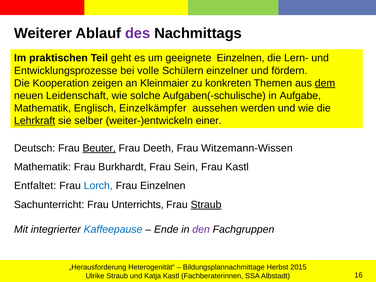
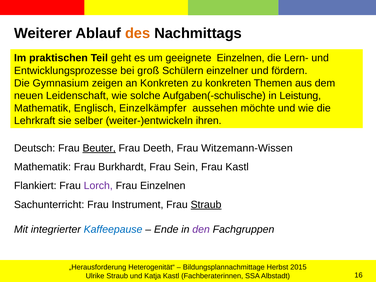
des colour: purple -> orange
volle: volle -> groß
Kooperation: Kooperation -> Gymnasium
an Kleinmaier: Kleinmaier -> Konkreten
dem underline: present -> none
Aufgabe: Aufgabe -> Leistung
werden: werden -> möchte
Lehrkraft underline: present -> none
einer: einer -> ihren
Entfaltet: Entfaltet -> Flankiert
Lorch colour: blue -> purple
Unterrichts: Unterrichts -> Instrument
